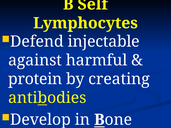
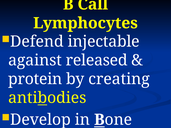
Self: Self -> Call
harmful: harmful -> released
